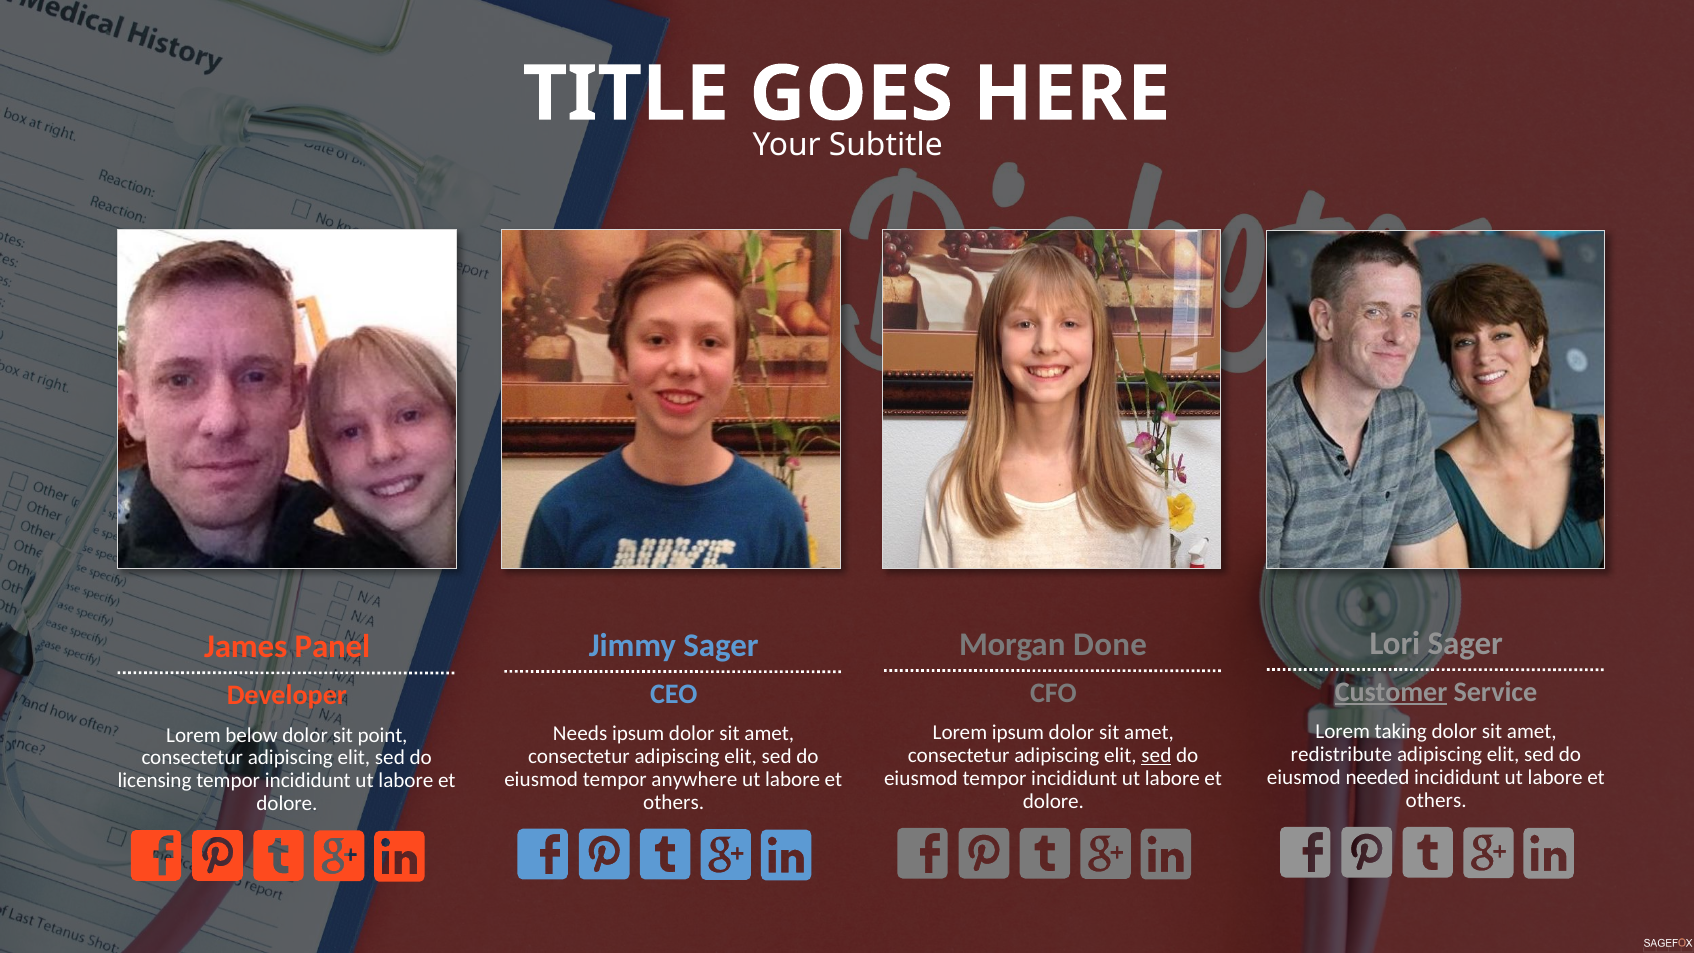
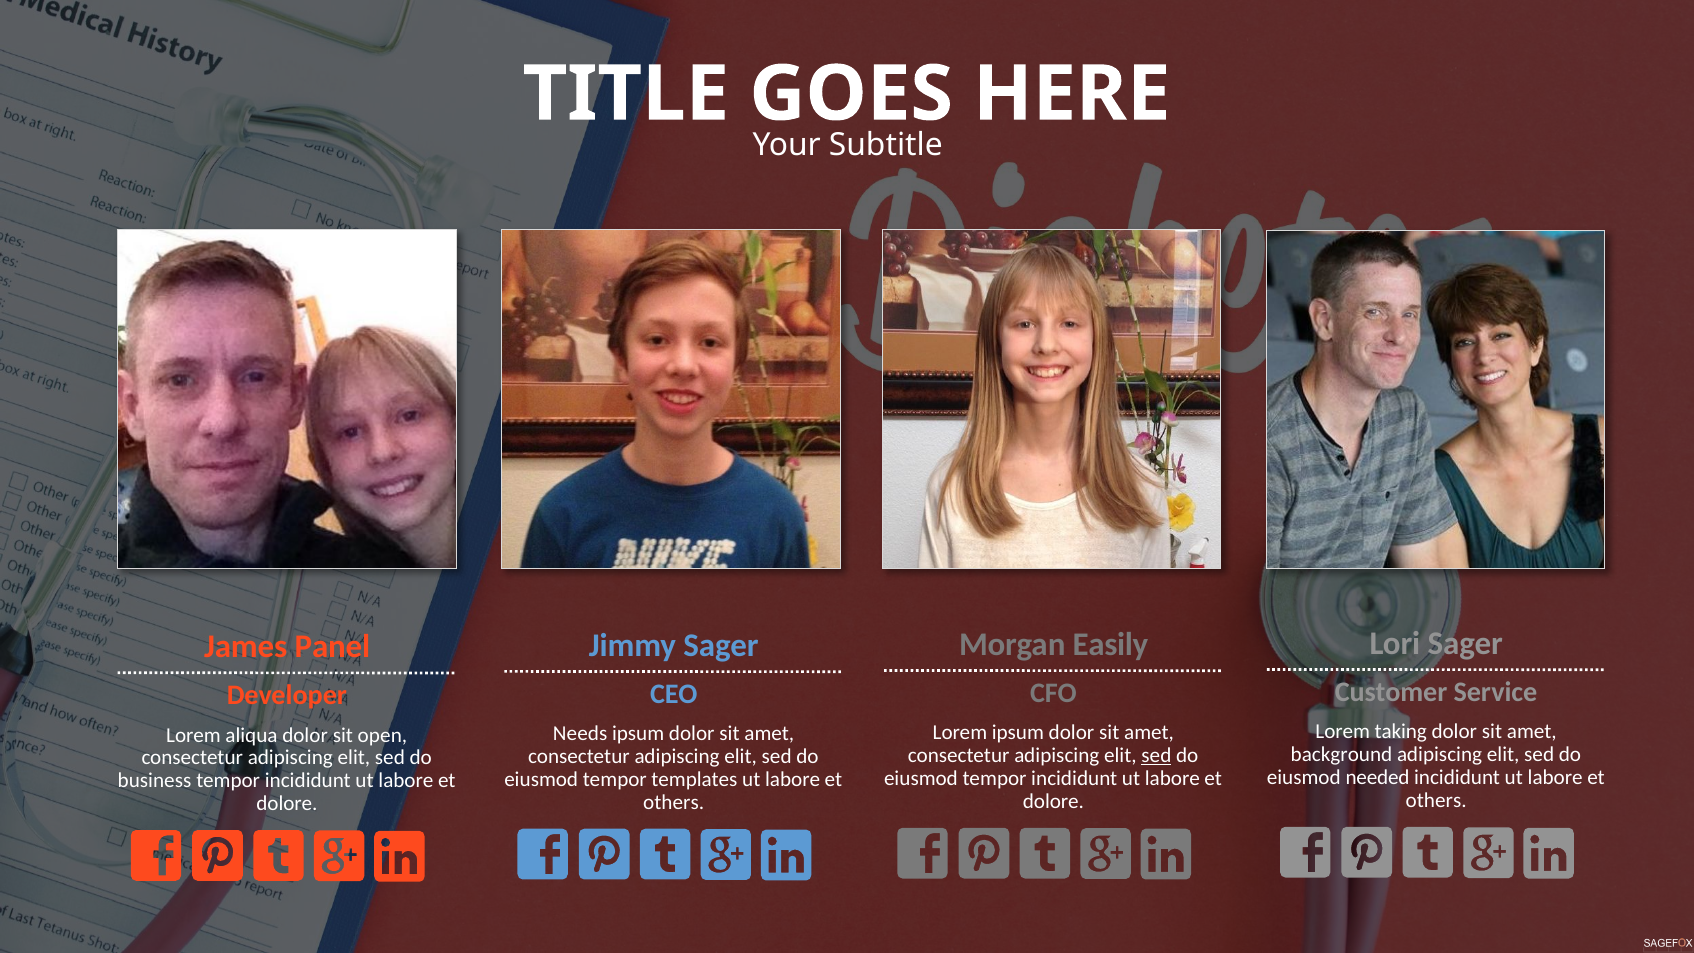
Done: Done -> Easily
Customer underline: present -> none
below: below -> aliqua
point: point -> open
redistribute: redistribute -> background
anywhere: anywhere -> templates
licensing: licensing -> business
